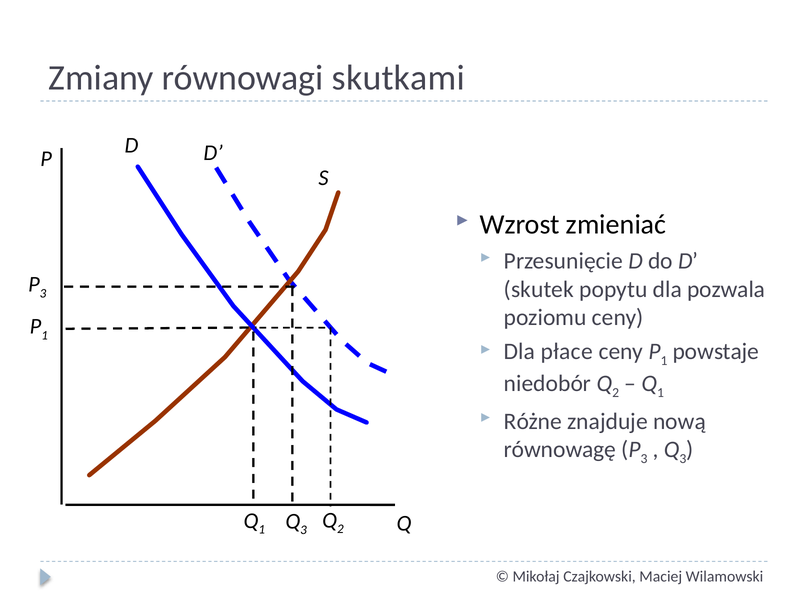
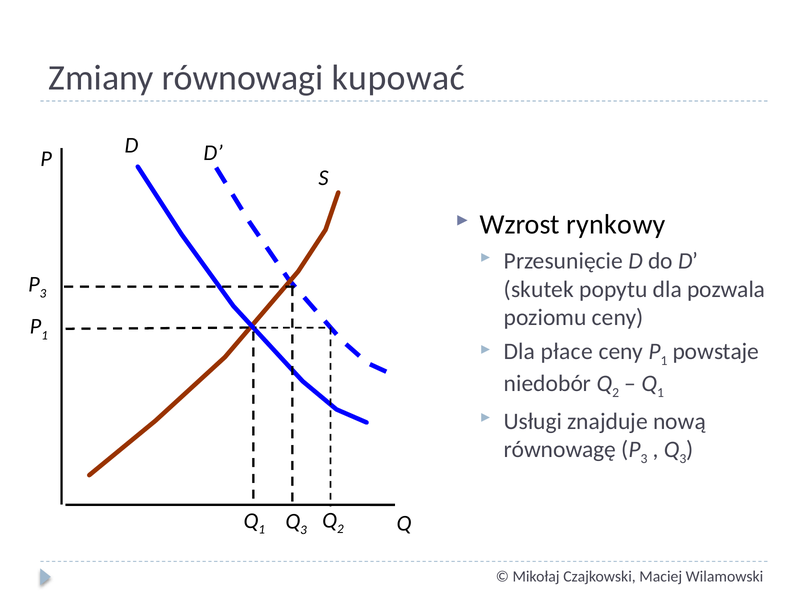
skutkami: skutkami -> kupować
zmieniać: zmieniać -> rynkowy
Różne: Różne -> Usługi
